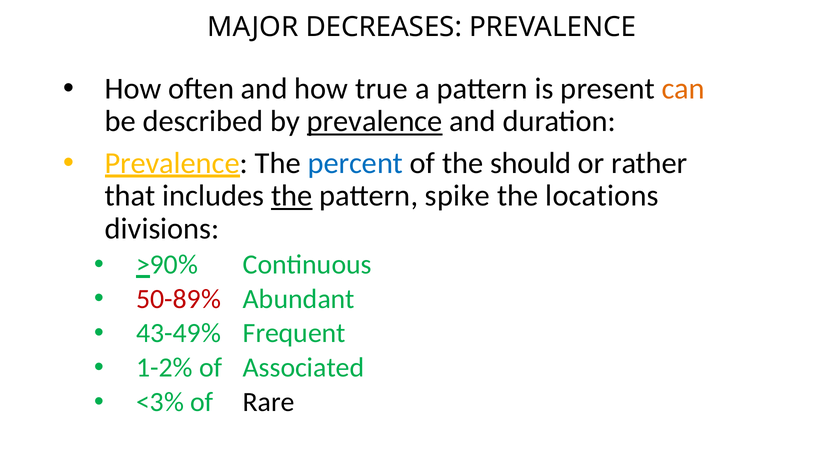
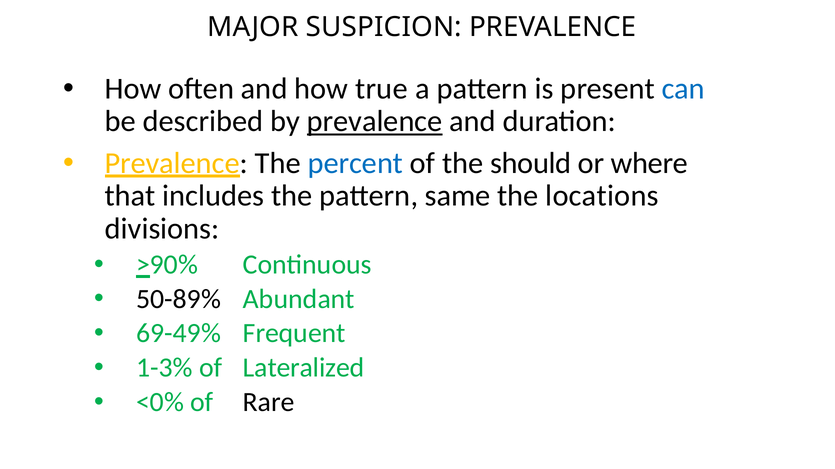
DECREASES: DECREASES -> SUSPICION
can colour: orange -> blue
rather: rather -> where
the at (292, 196) underline: present -> none
spike: spike -> same
50-89% colour: red -> black
43-49%: 43-49% -> 69-49%
1-2%: 1-2% -> 1-3%
Associated: Associated -> Lateralized
<3%: <3% -> <0%
